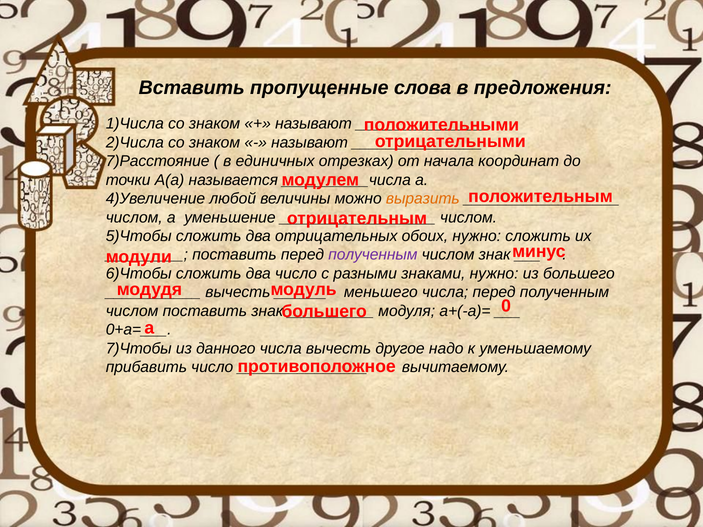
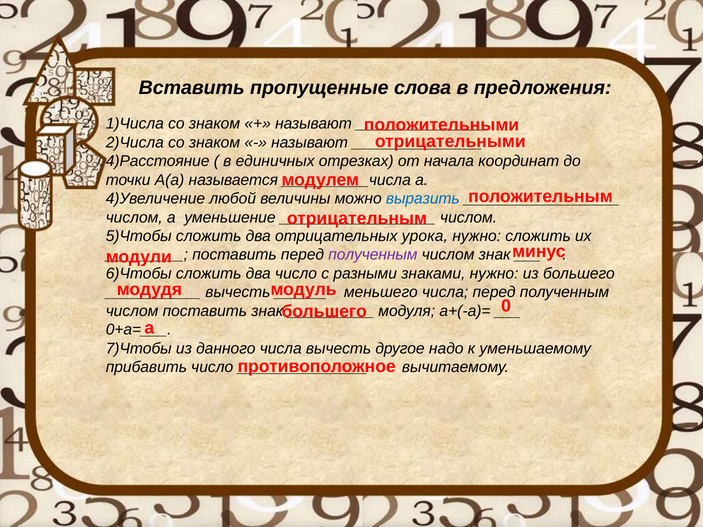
7)Расстояние: 7)Расстояние -> 4)Расстояние
выразить colour: orange -> blue
обоих: обоих -> урока
